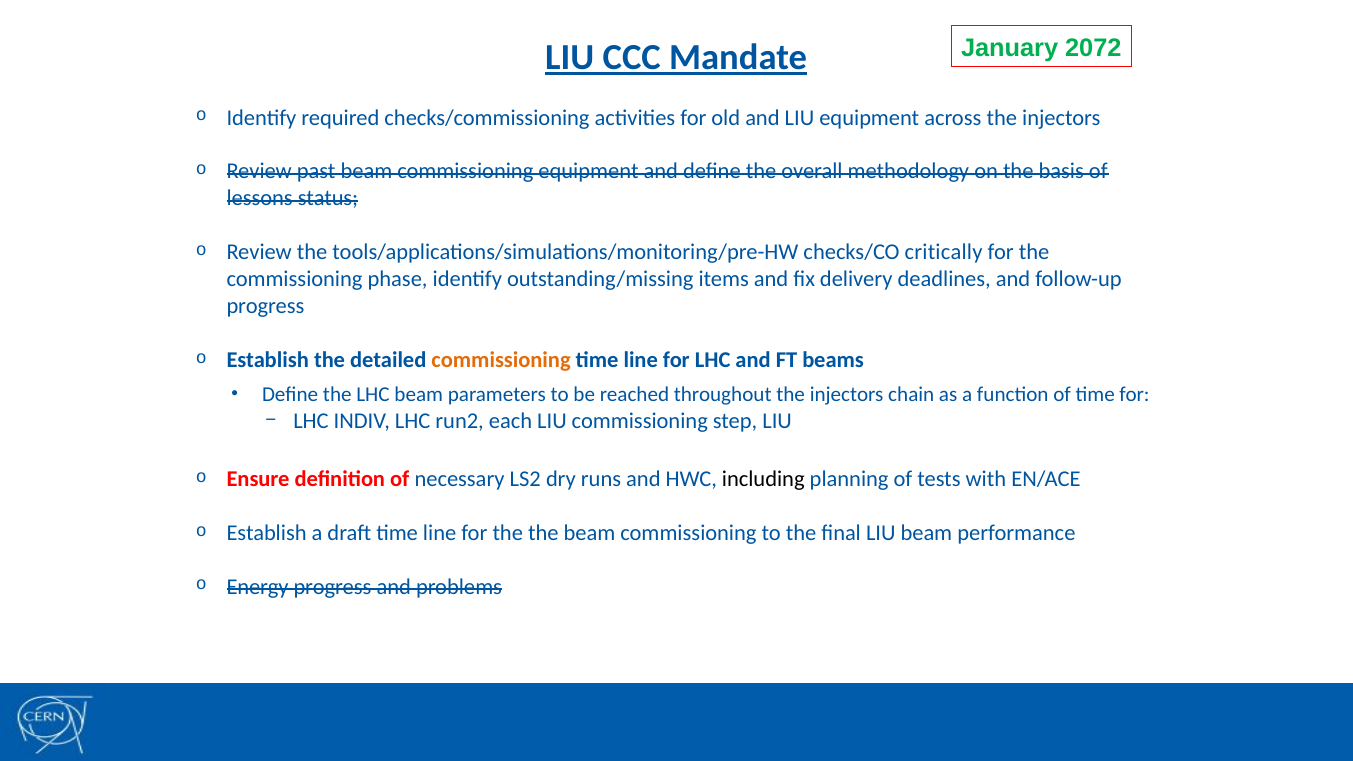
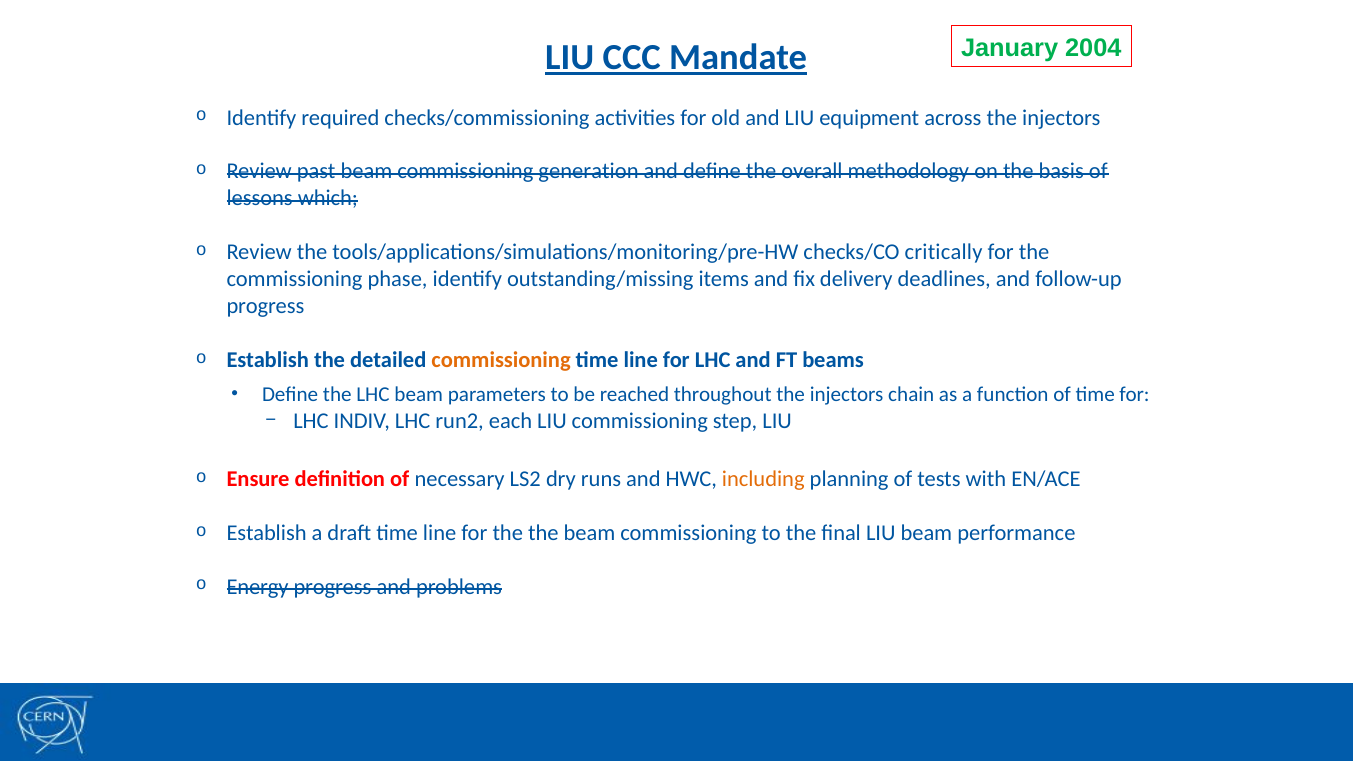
2072: 2072 -> 2004
commissioning equipment: equipment -> generation
status: status -> which
including colour: black -> orange
